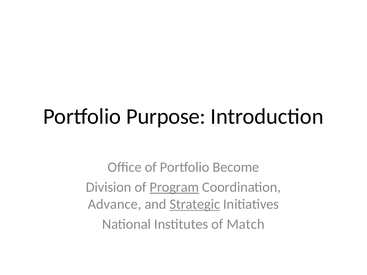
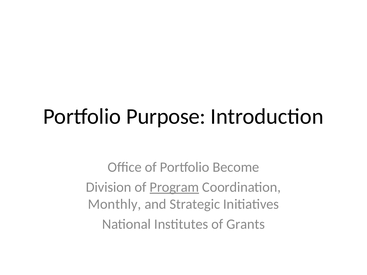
Advance: Advance -> Monthly
Strategic underline: present -> none
Match: Match -> Grants
